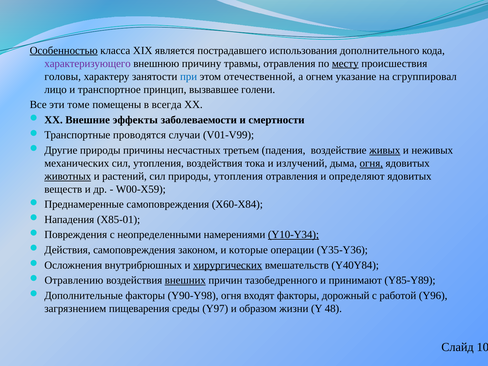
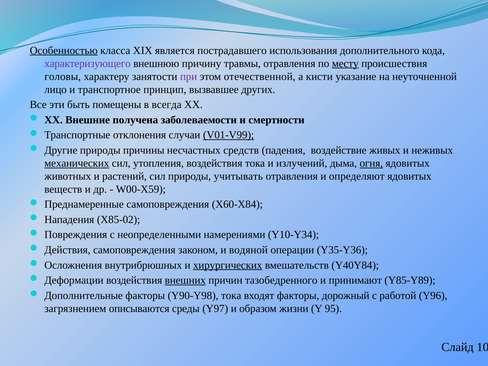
при colour: blue -> purple
огнем: огнем -> кисти
сгруппировал: сгруппировал -> неуточненной
голени: голени -> других
томе: томе -> быть
эффекты: эффекты -> получена
проводятся: проводятся -> отклонения
V01-V99 underline: none -> present
третьем: третьем -> средств
живых underline: present -> none
механических underline: none -> present
животных underline: present -> none
природы утопления: утопления -> учитывать
Х85-01: Х85-01 -> Х85-02
Y10-Y34 underline: present -> none
которые: которые -> водяной
Отравлению: Отравлению -> Деформации
Y90-Y98 огня: огня -> тока
пищеварения: пищеварения -> описываются
48: 48 -> 95
